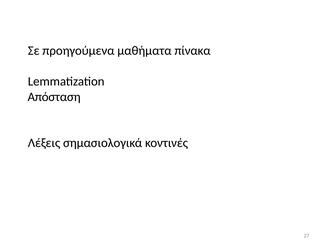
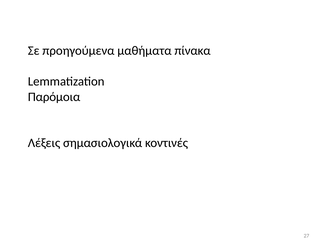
Απόσταση: Απόσταση -> Παρόμοια
